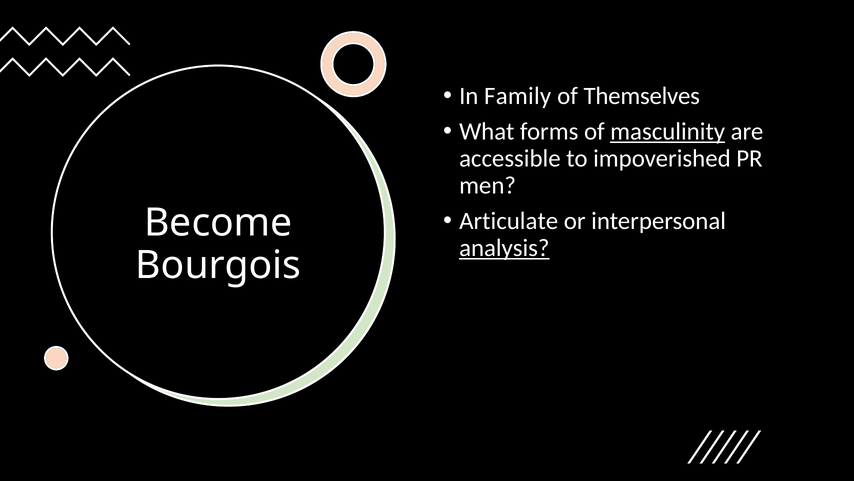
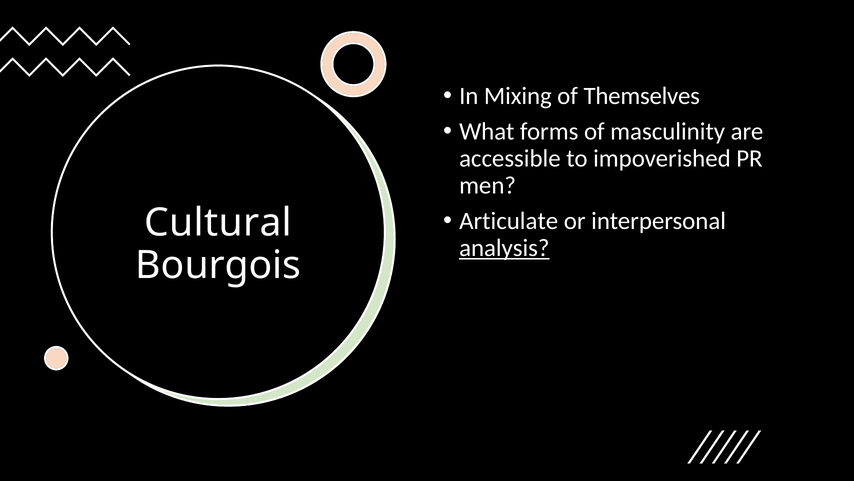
Family: Family -> Mixing
masculinity underline: present -> none
Become: Become -> Cultural
